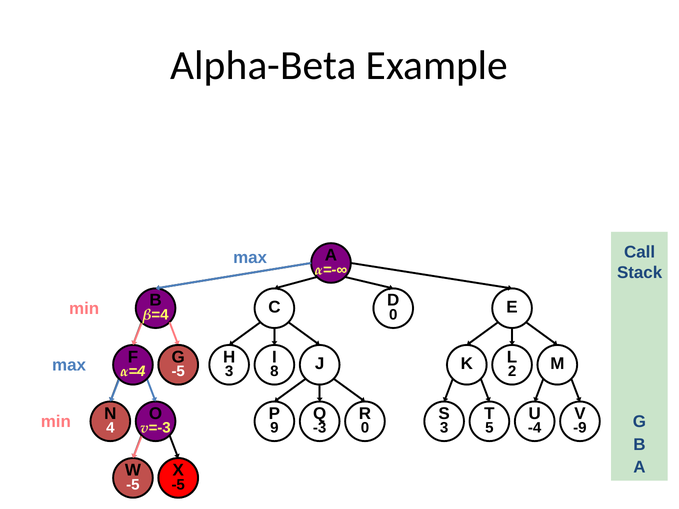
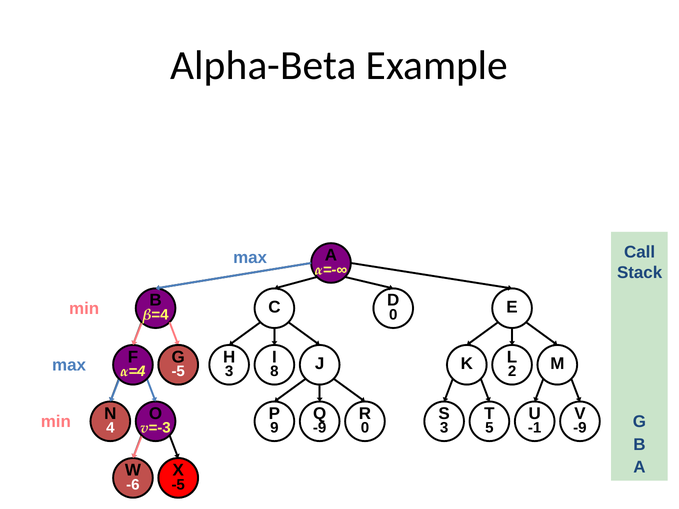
-3 at (320, 428): -3 -> -9
-4: -4 -> -1
-5 at (133, 485): -5 -> -6
